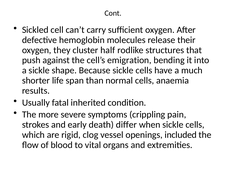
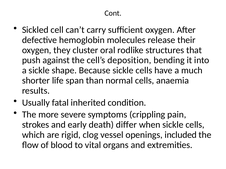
half: half -> oral
emigration: emigration -> deposition
